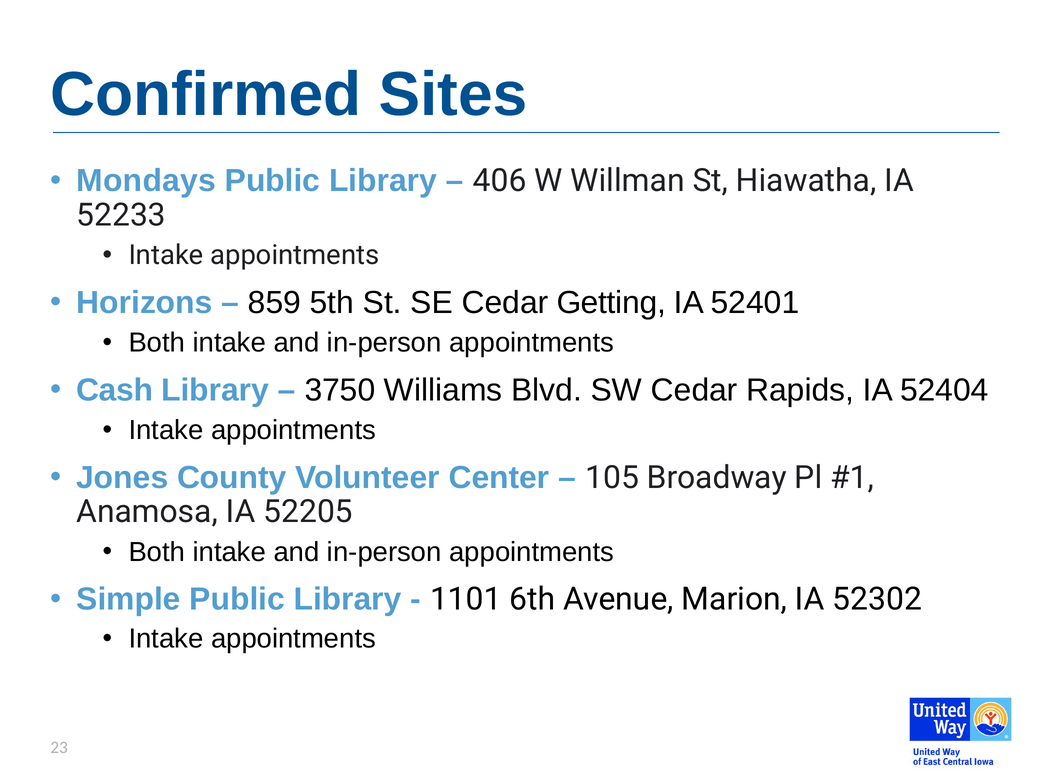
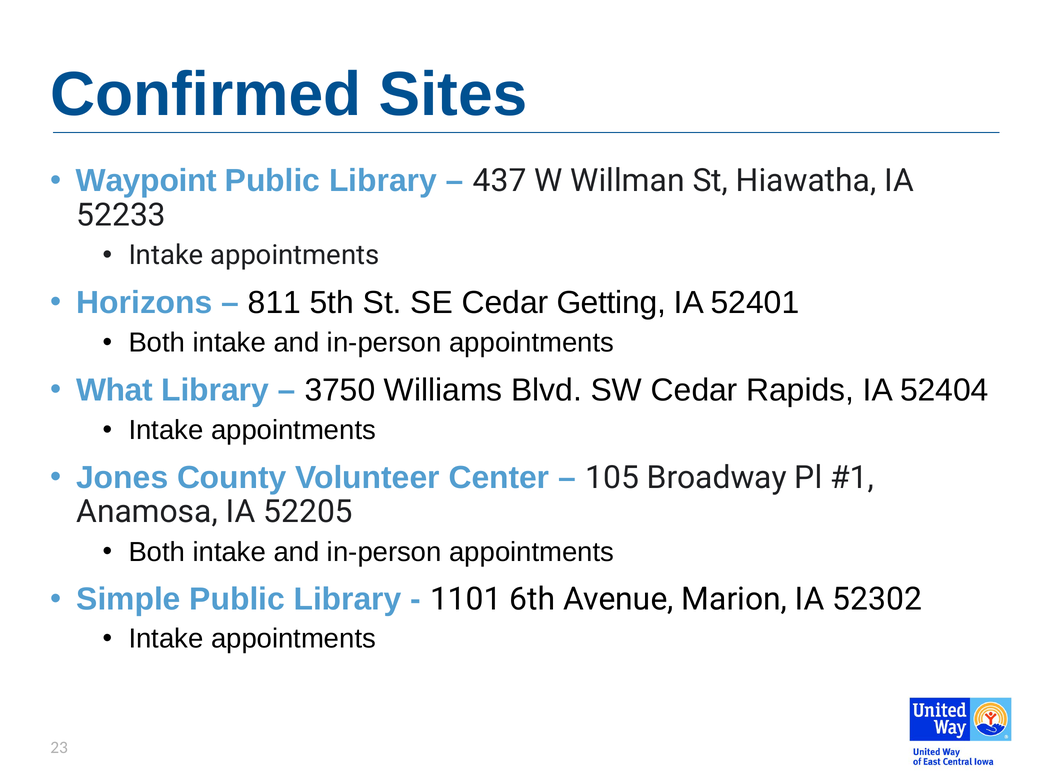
Mondays: Mondays -> Waypoint
406: 406 -> 437
859: 859 -> 811
Cash: Cash -> What
